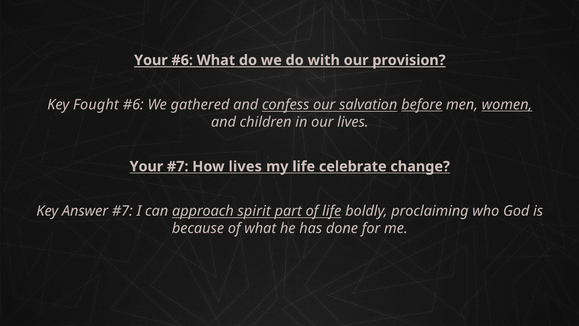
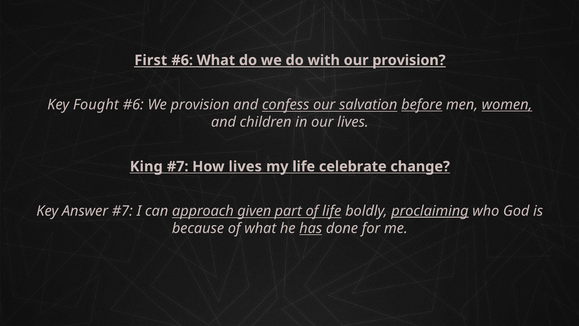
Your at (151, 60): Your -> First
We gathered: gathered -> provision
Your at (146, 166): Your -> King
spirit: spirit -> given
proclaiming underline: none -> present
has underline: none -> present
